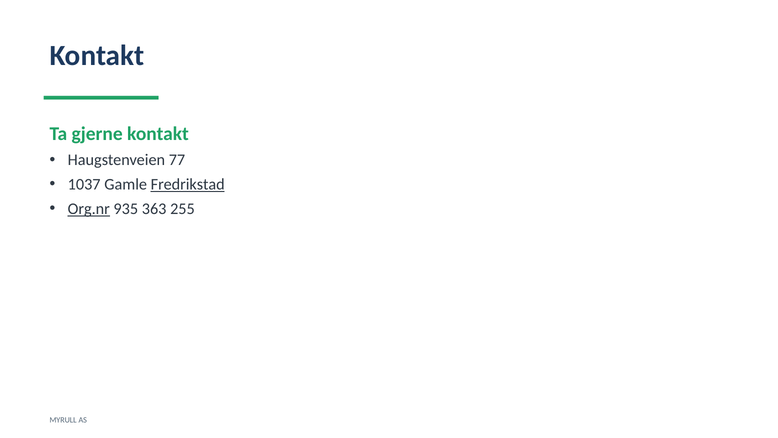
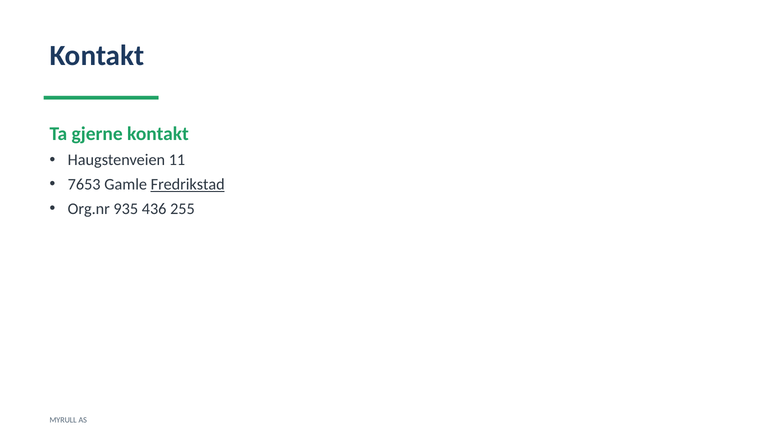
77: 77 -> 11
1037: 1037 -> 7653
Org.nr underline: present -> none
363: 363 -> 436
